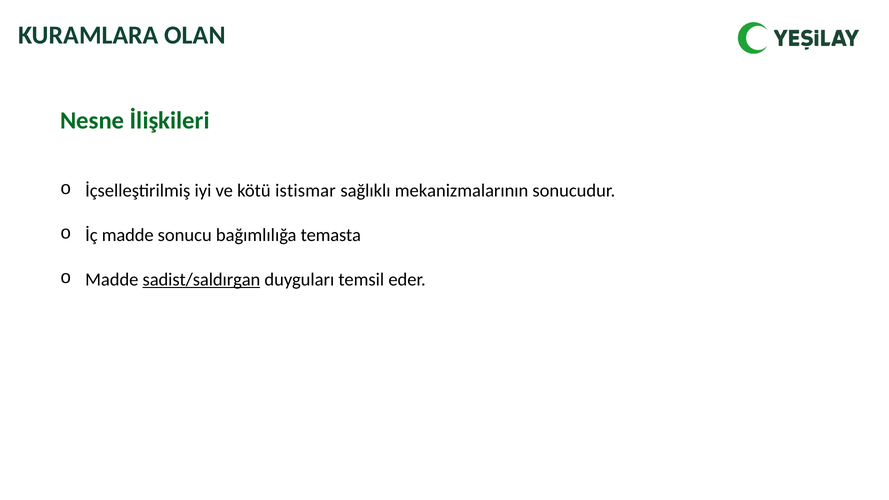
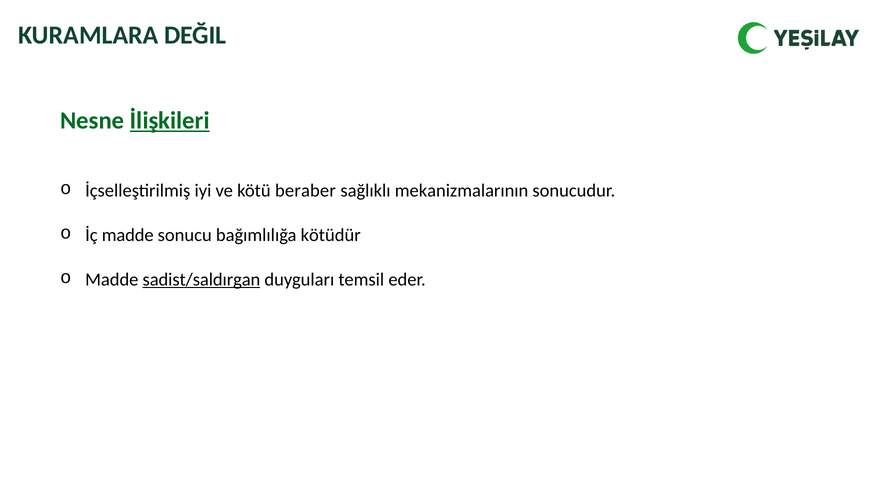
OLAN: OLAN -> DEĞIL
İlişkileri underline: none -> present
istismar: istismar -> beraber
temasta: temasta -> kötüdür
